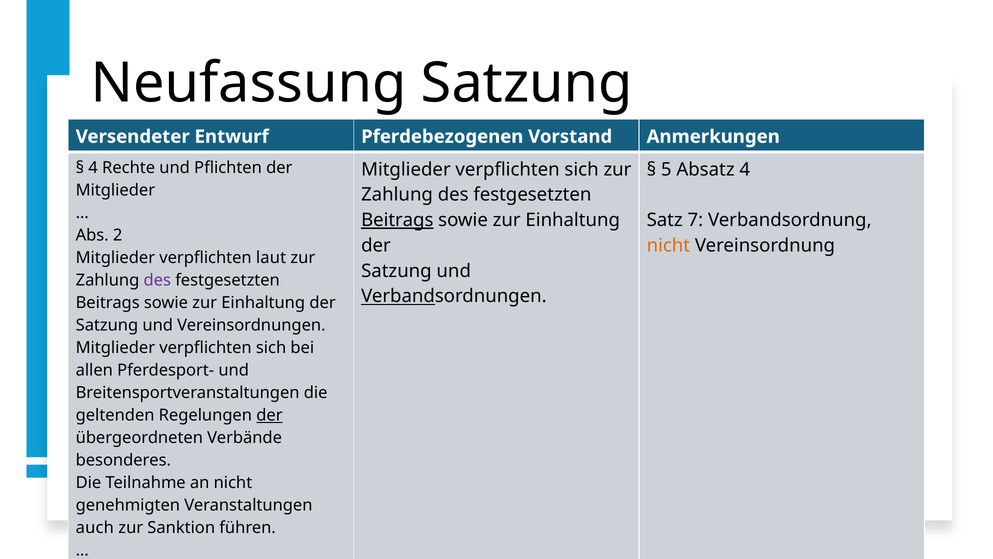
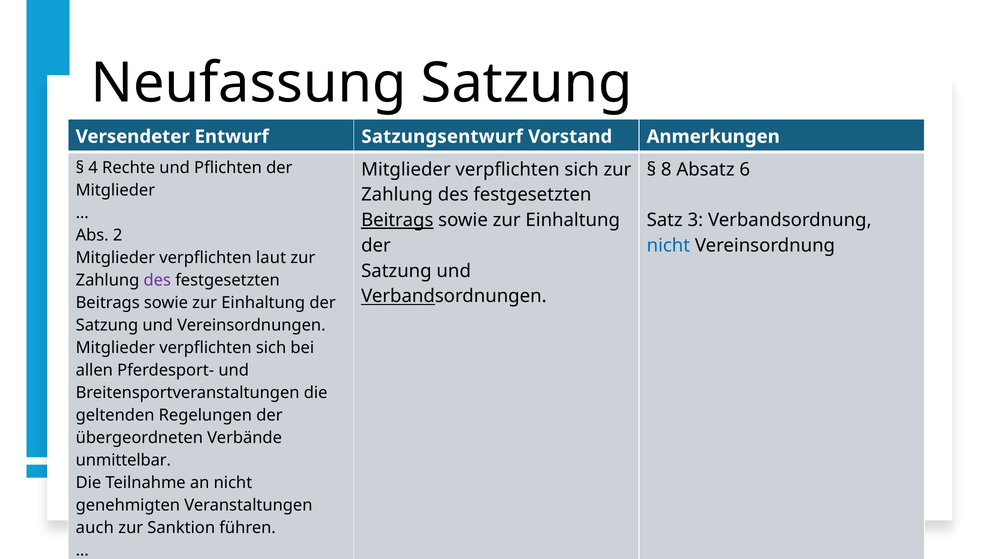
Pferdebezogenen: Pferdebezogenen -> Satzungsentwurf
5: 5 -> 8
Absatz 4: 4 -> 6
7: 7 -> 3
nicht at (668, 245) colour: orange -> blue
der at (269, 415) underline: present -> none
besonderes: besonderes -> unmittelbar
